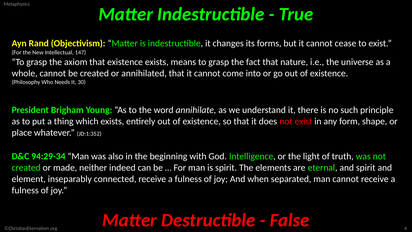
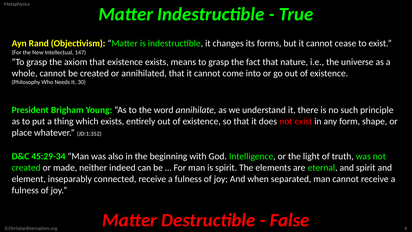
94:29-34: 94:29-34 -> 45:29-34
